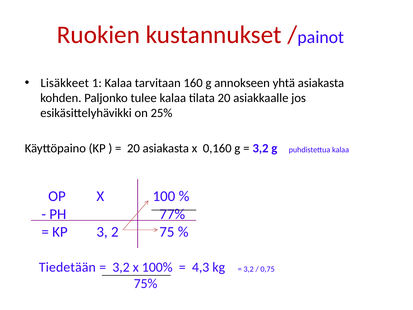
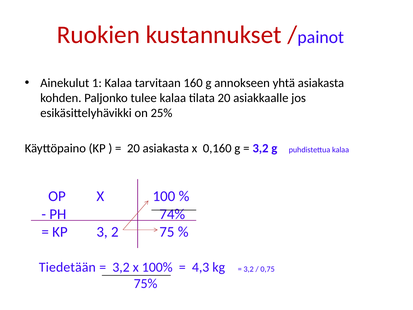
Lisäkkeet: Lisäkkeet -> Ainekulut
77%: 77% -> 74%
